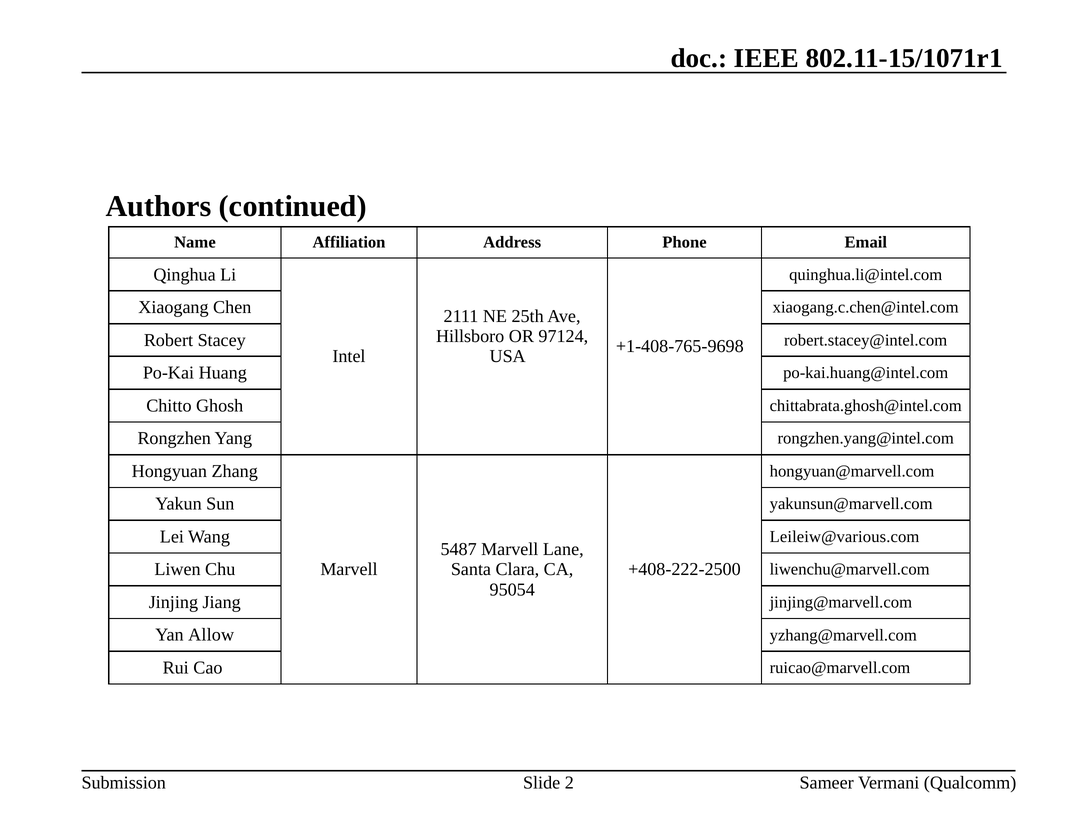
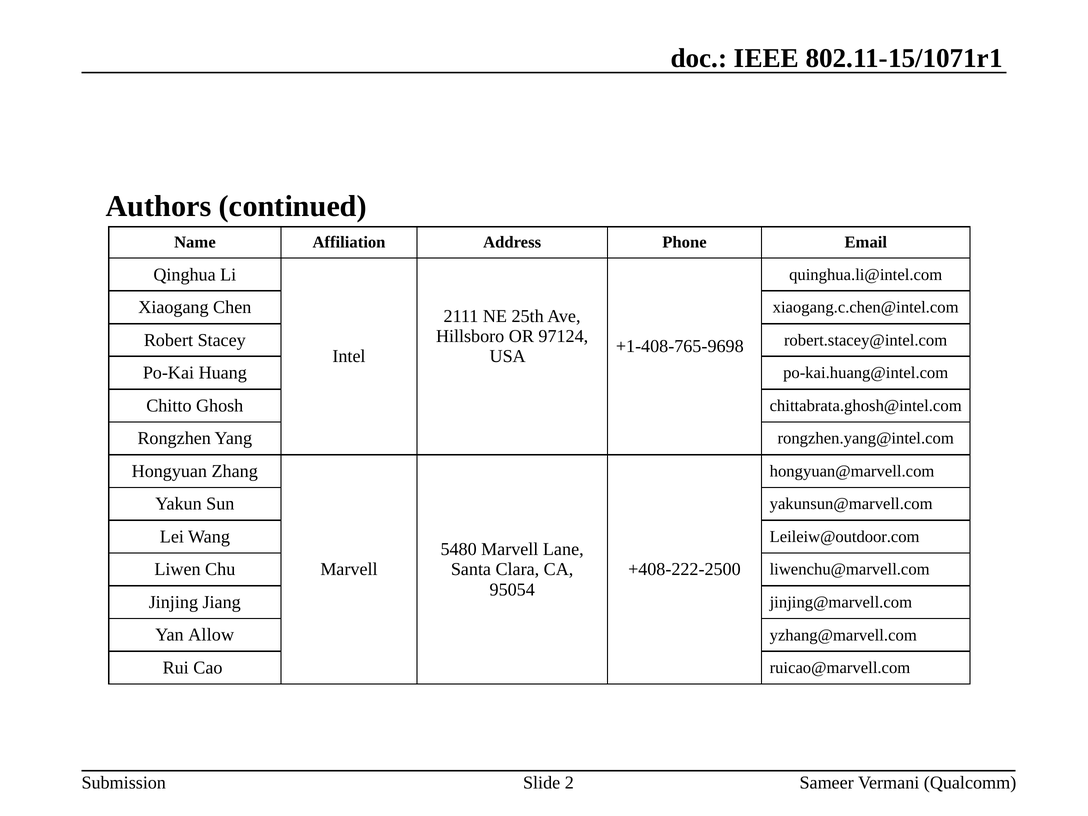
Leileiw@various.com: Leileiw@various.com -> Leileiw@outdoor.com
5487: 5487 -> 5480
